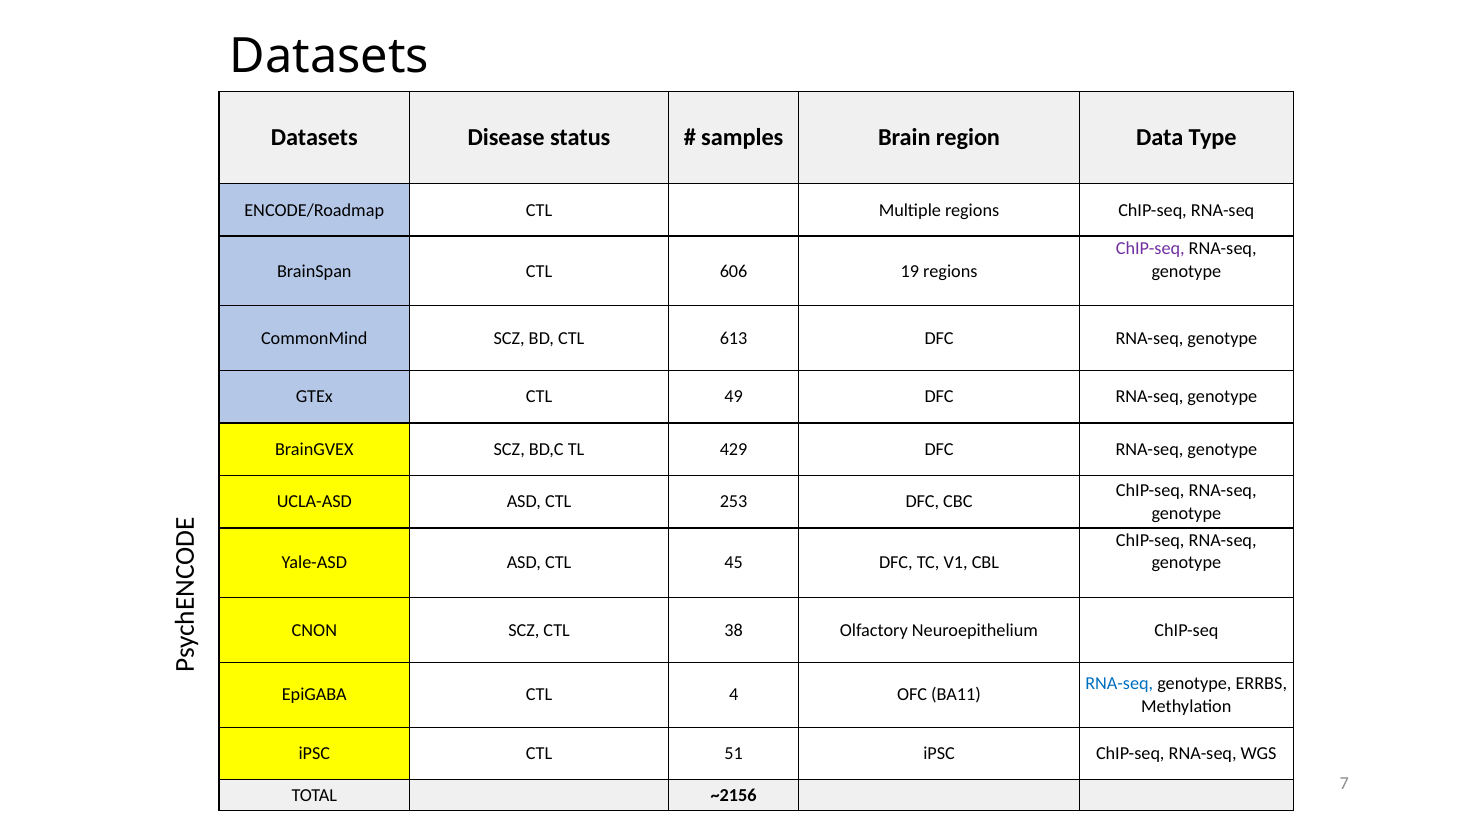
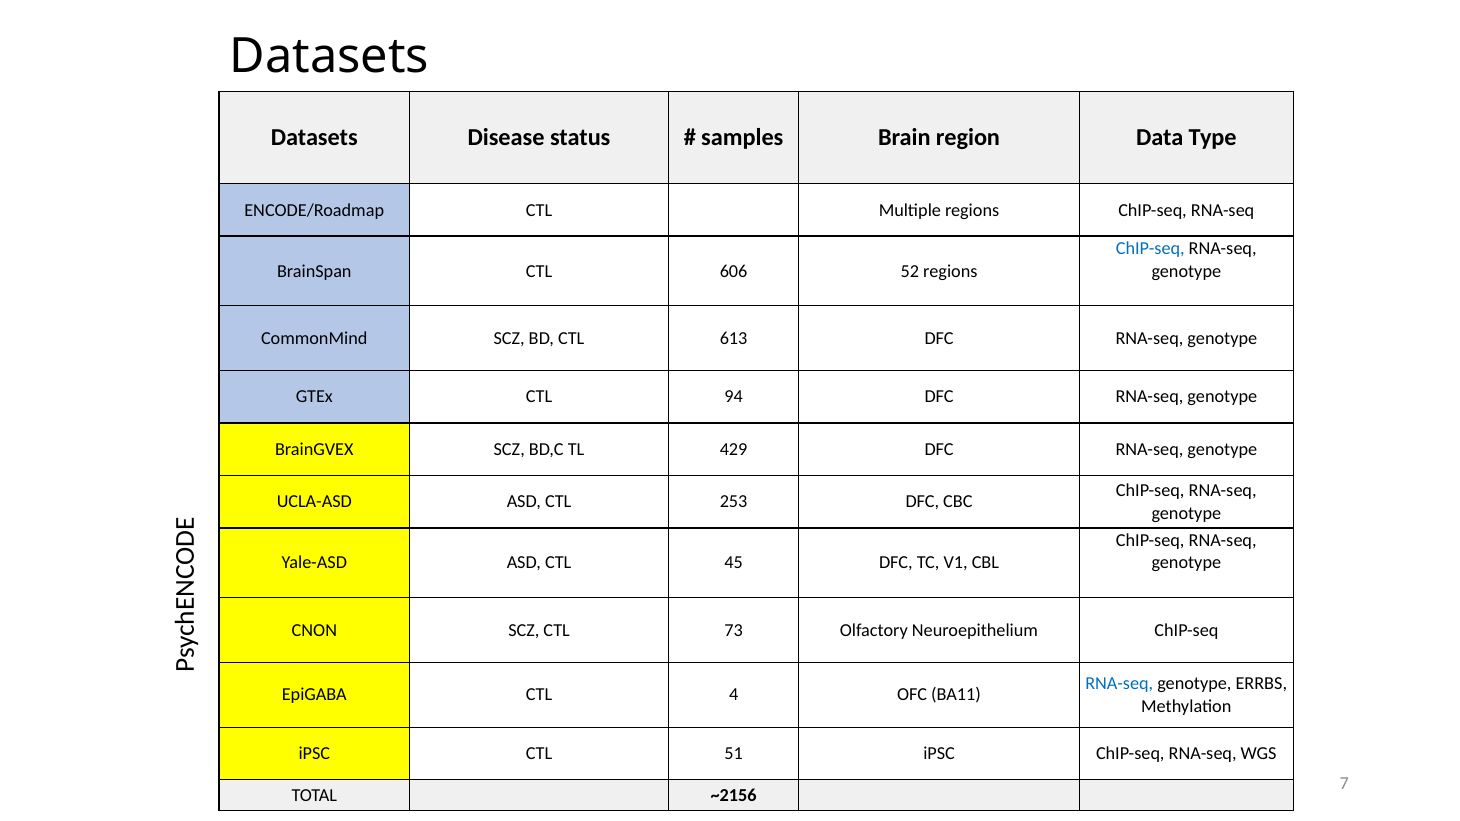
ChIP-seq at (1150, 249) colour: purple -> blue
19: 19 -> 52
49: 49 -> 94
38: 38 -> 73
